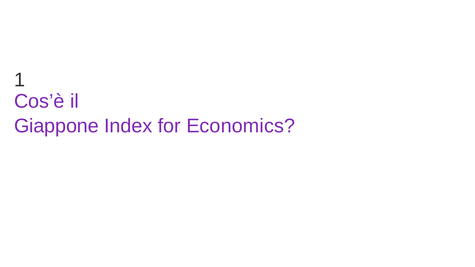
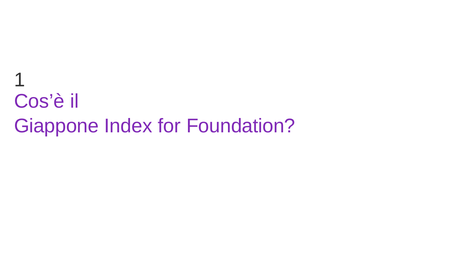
Economics: Economics -> Foundation
